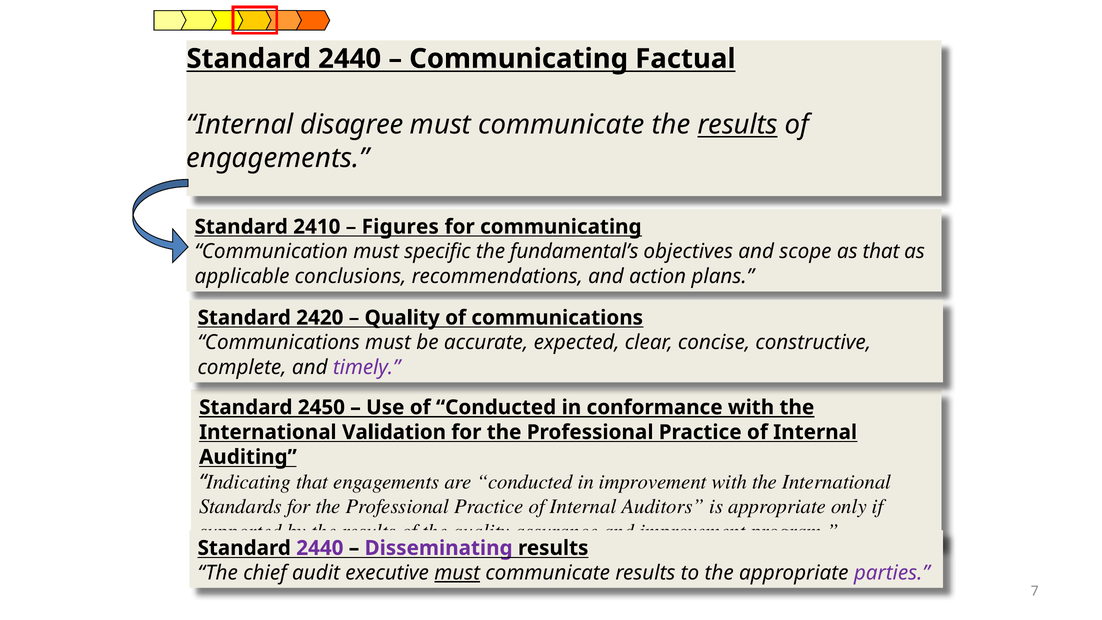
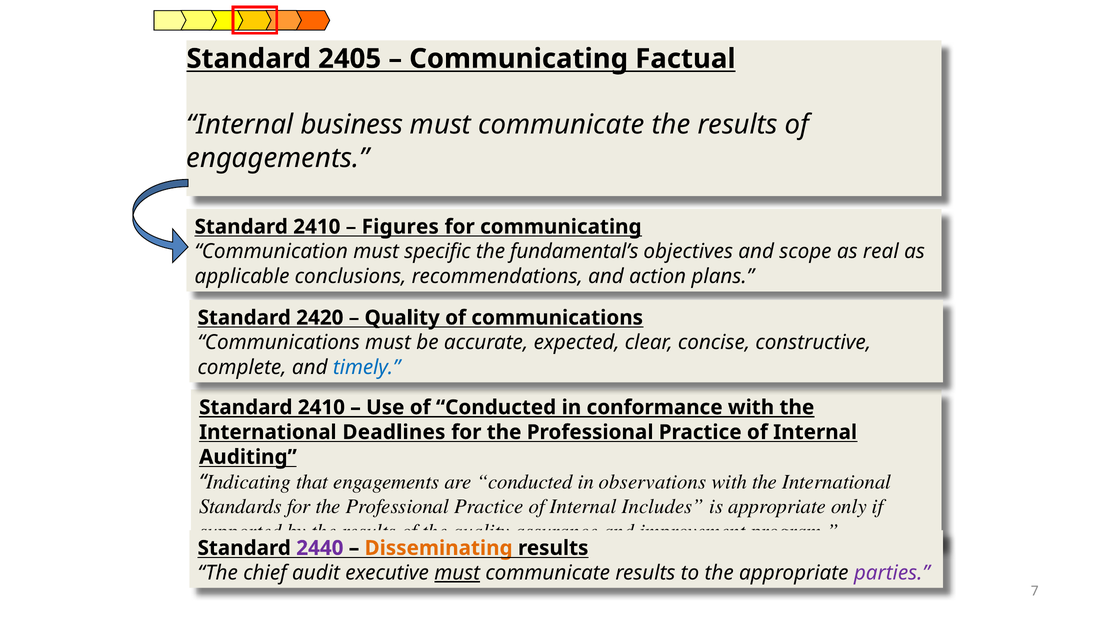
2440 at (350, 59): 2440 -> 2405
disagree: disagree -> business
results at (738, 125) underline: present -> none
as that: that -> real
timely colour: purple -> blue
2450 at (321, 407): 2450 -> 2410
Validation: Validation -> Deadlines
in improvement: improvement -> observations
Auditors: Auditors -> Includes
Disseminating colour: purple -> orange
